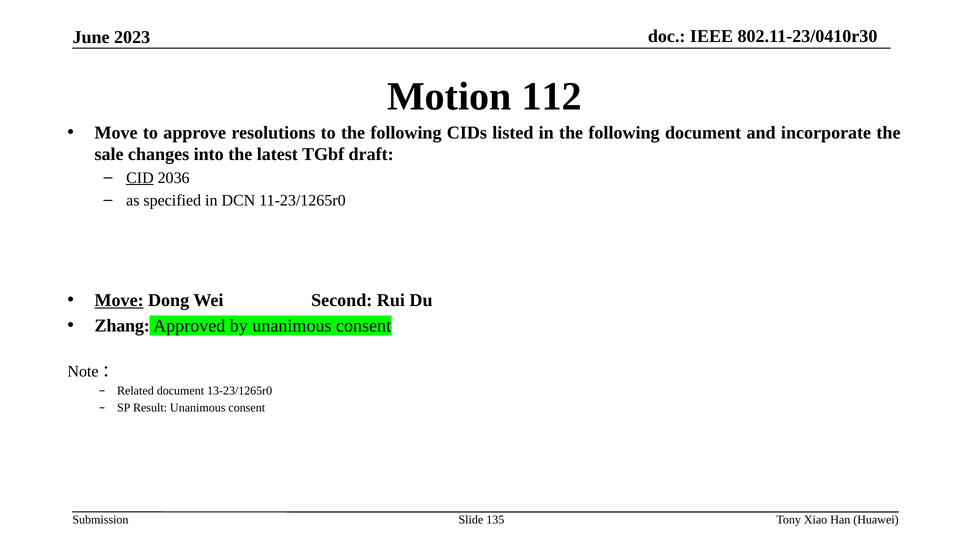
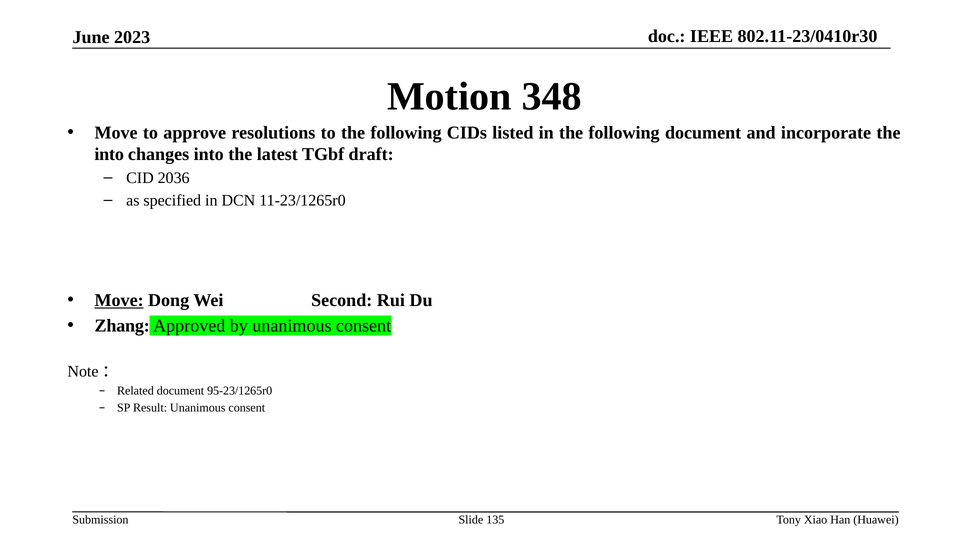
112: 112 -> 348
sale at (109, 154): sale -> into
CID underline: present -> none
13-23/1265r0: 13-23/1265r0 -> 95-23/1265r0
